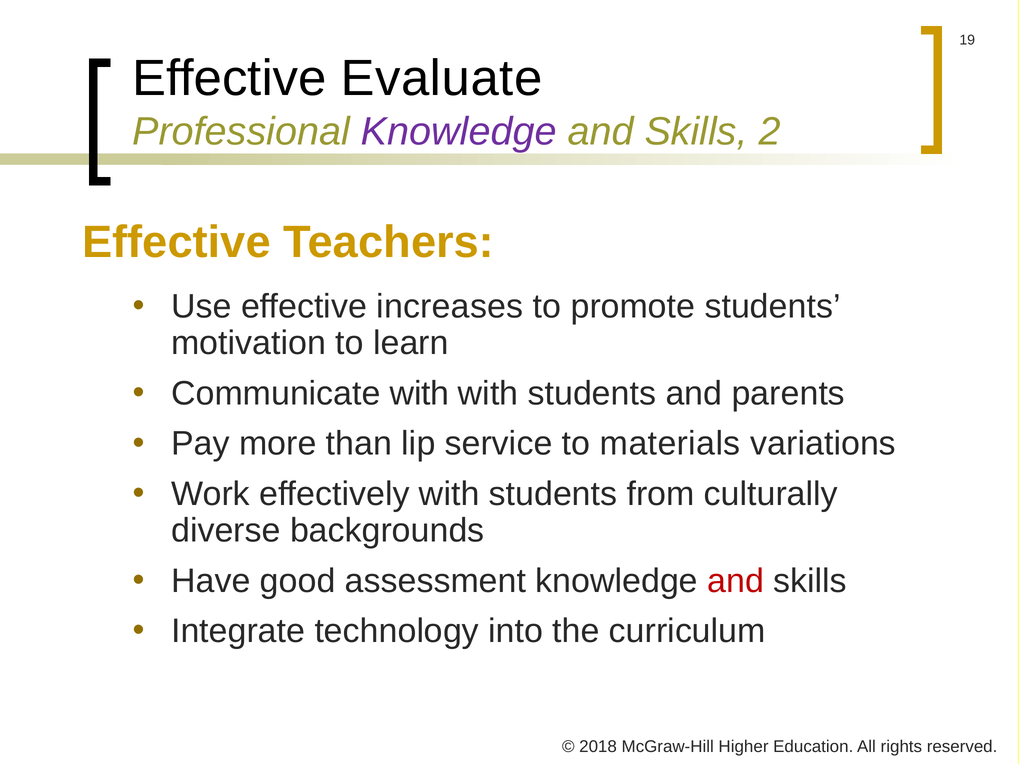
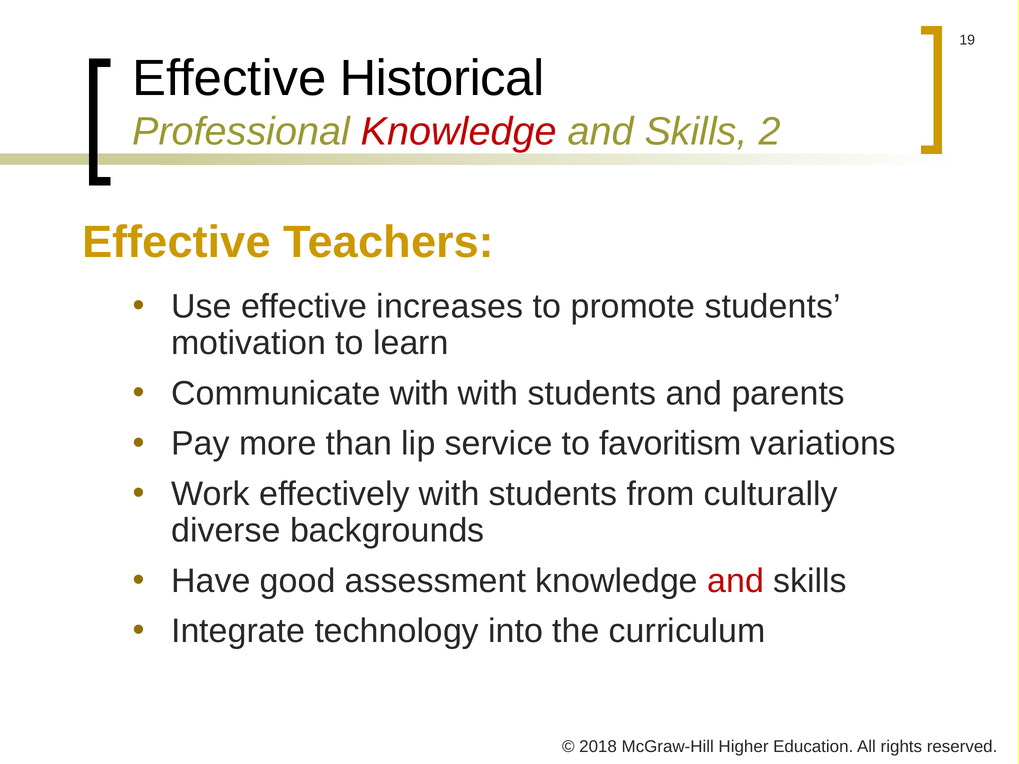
Evaluate: Evaluate -> Historical
Knowledge at (459, 132) colour: purple -> red
materials: materials -> favoritism
